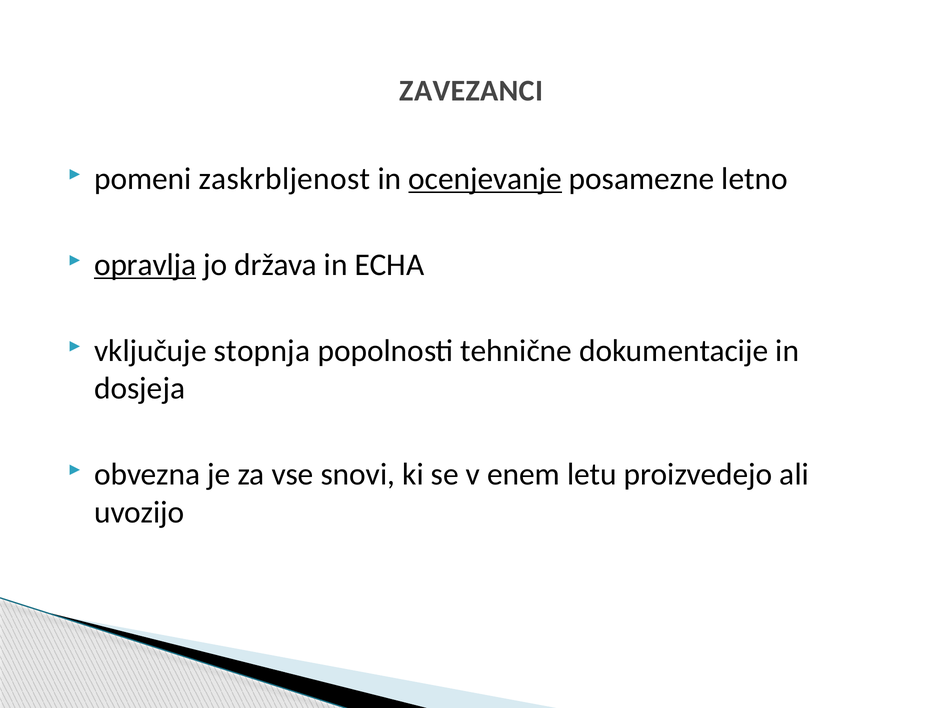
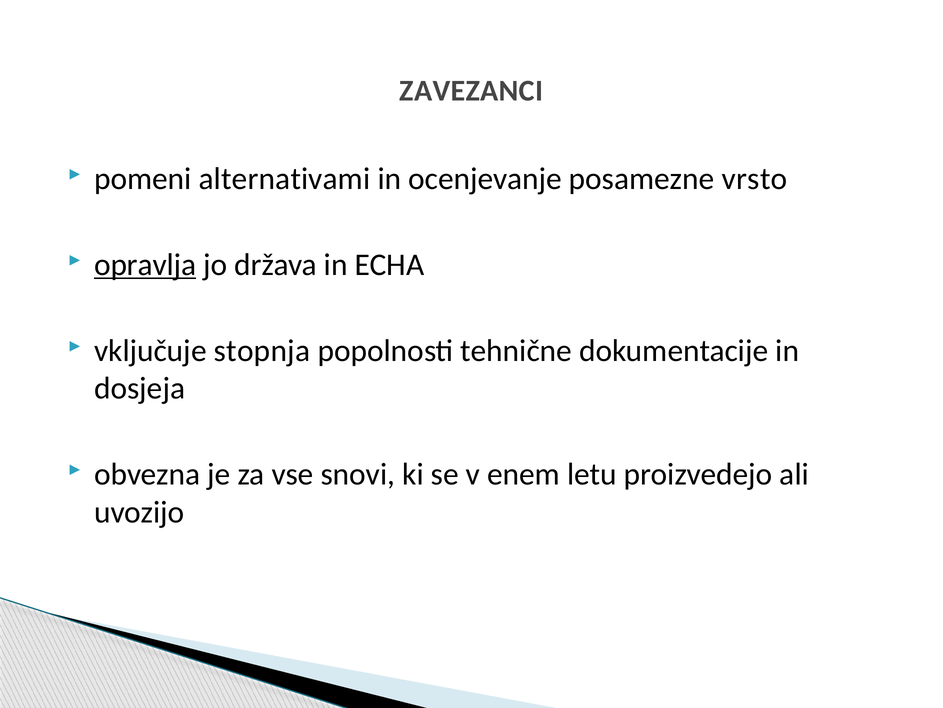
zaskrbljenost: zaskrbljenost -> alternativami
ocenjevanje underline: present -> none
letno: letno -> vrsto
